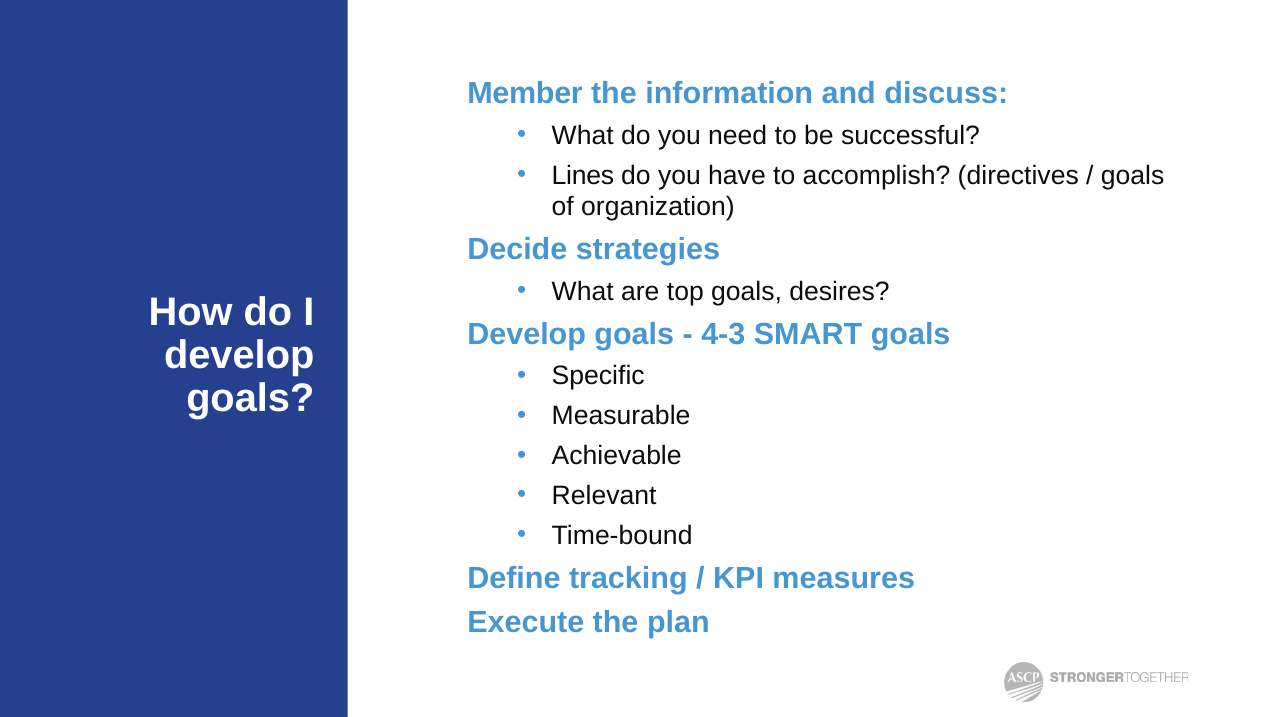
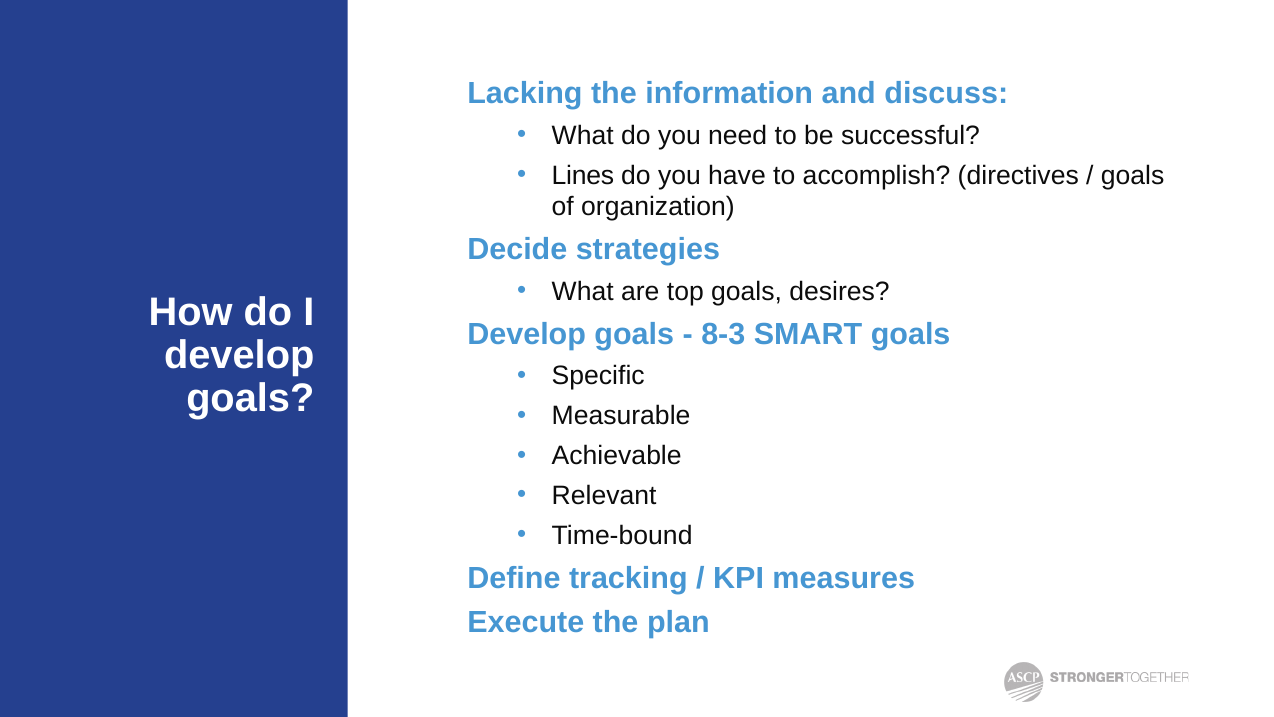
Member: Member -> Lacking
4-3: 4-3 -> 8-3
